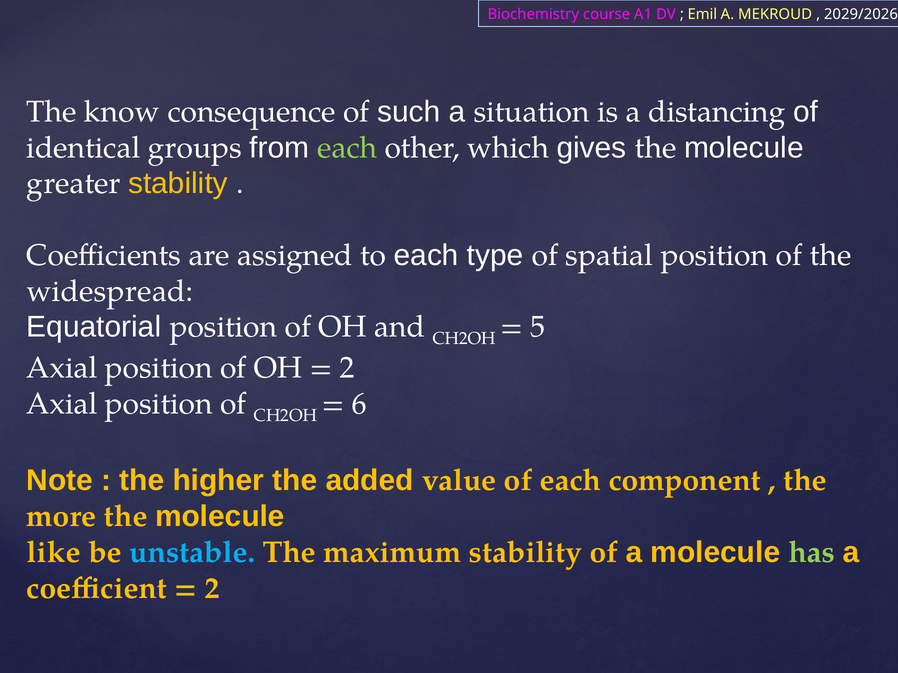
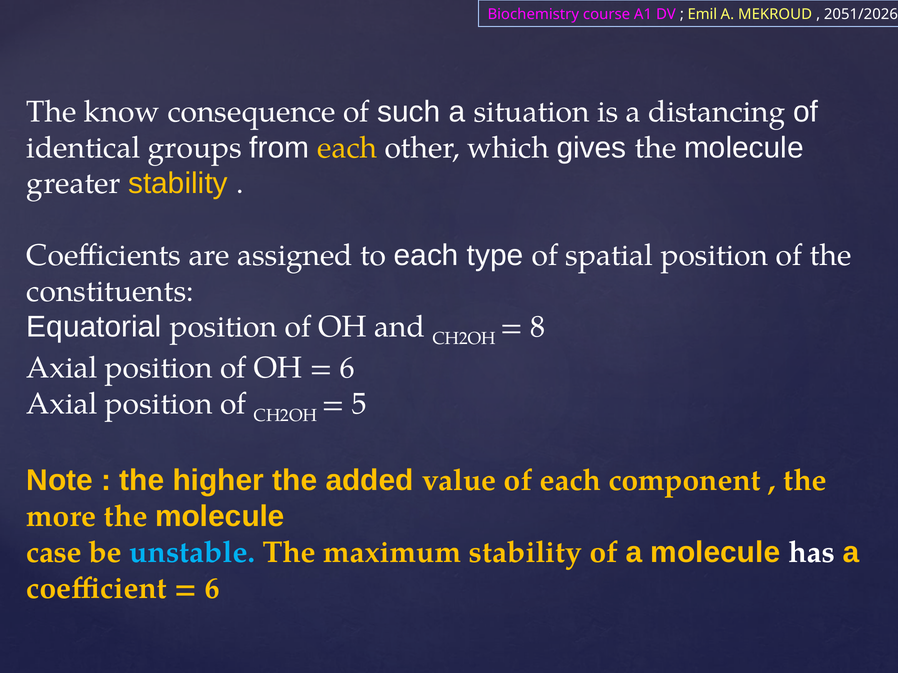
2029/2026: 2029/2026 -> 2051/2026
each at (347, 148) colour: light green -> yellow
widespread: widespread -> constituents
5: 5 -> 8
2 at (347, 368): 2 -> 6
6: 6 -> 5
like: like -> case
has colour: light green -> white
2 at (212, 589): 2 -> 6
